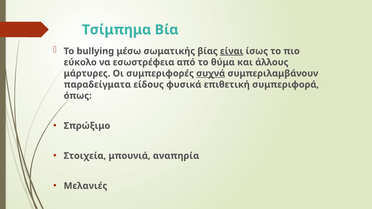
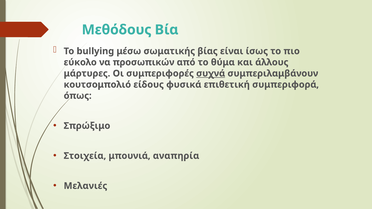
Τσίμπημα at (117, 30): Τσίμπημα -> Μεθόδους
είναι underline: present -> none
εσωστρέφεια: εσωστρέφεια -> προσωπικών
παραδείγματα: παραδείγματα -> κουτσομπολιό
